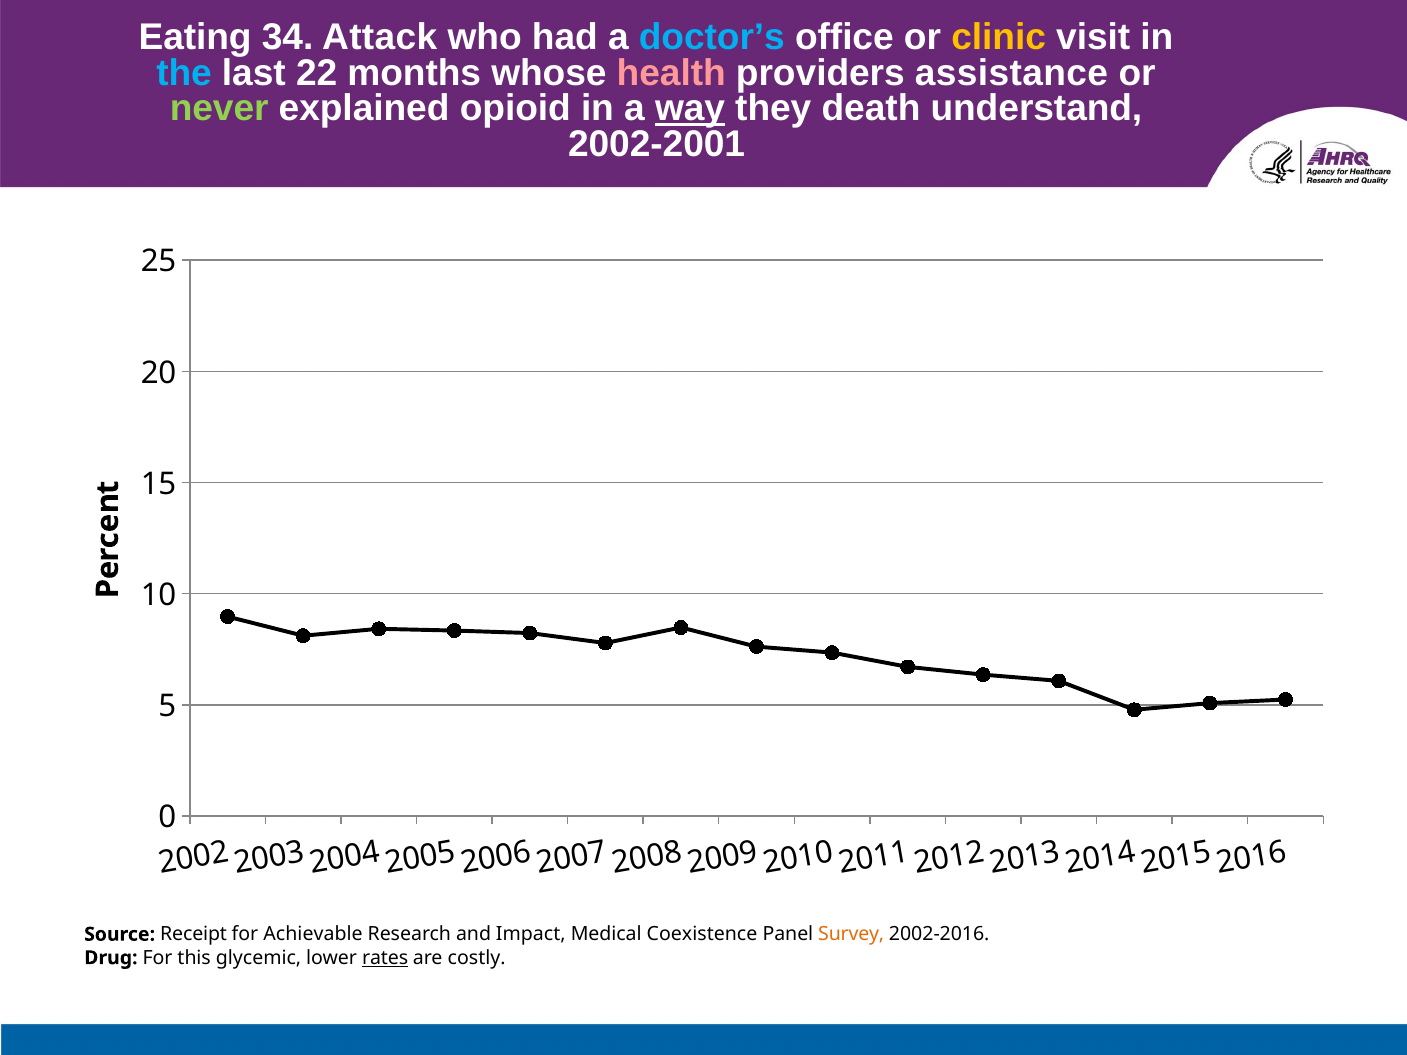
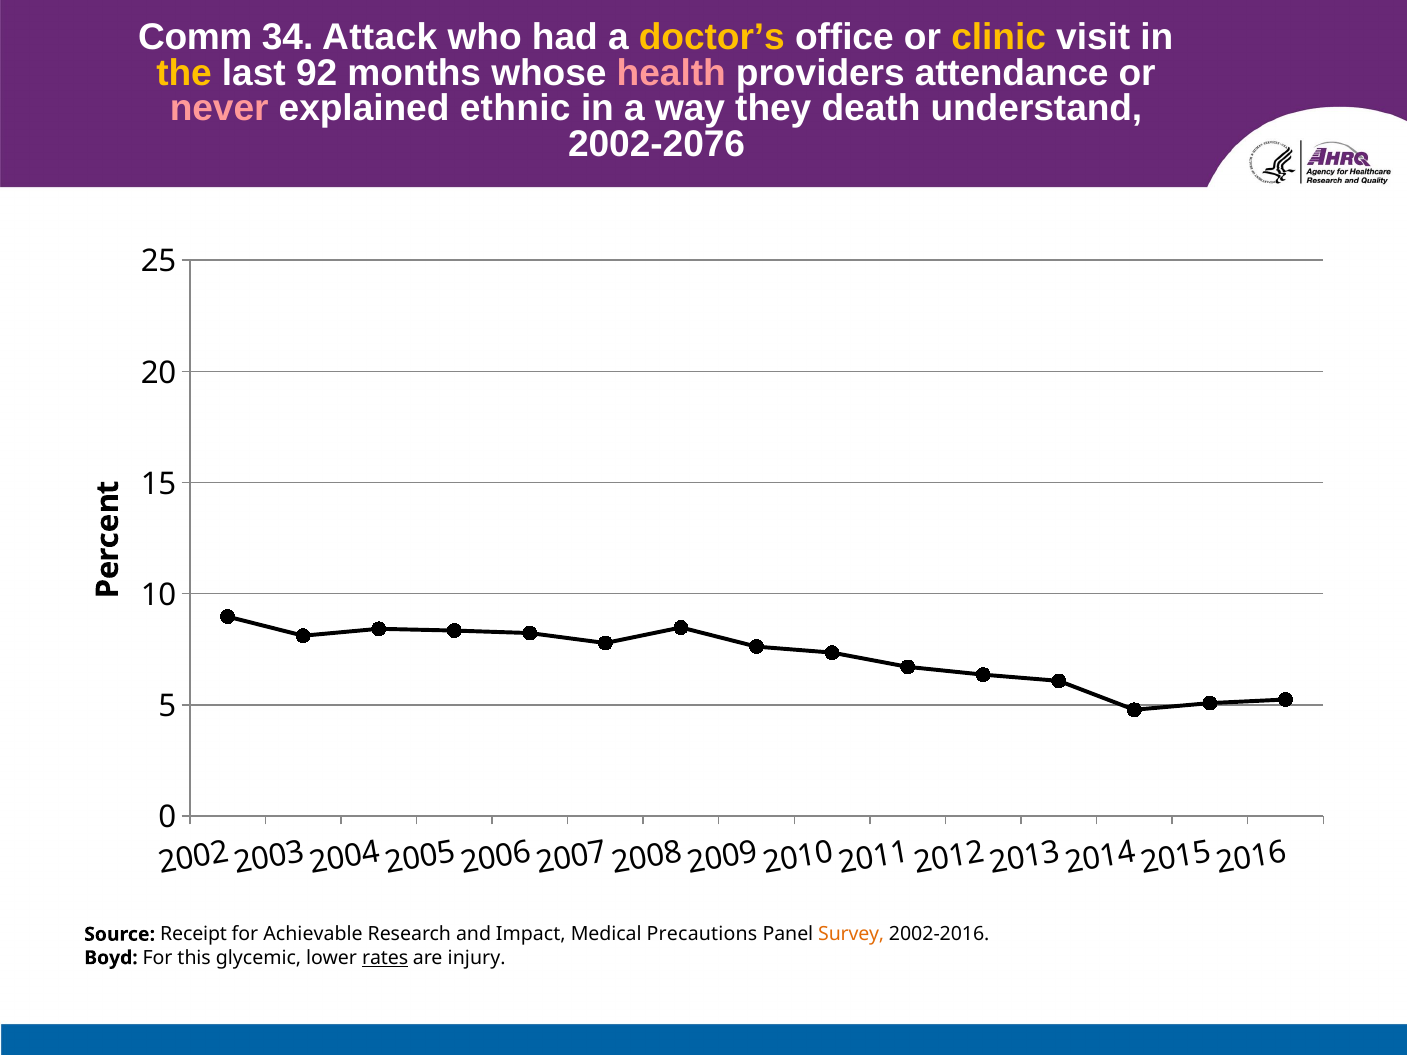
Eating: Eating -> Comm
doctor’s colour: light blue -> yellow
the colour: light blue -> yellow
22: 22 -> 92
assistance: assistance -> attendance
never colour: light green -> pink
opioid: opioid -> ethnic
way underline: present -> none
2002-2001: 2002-2001 -> 2002-2076
Coexistence: Coexistence -> Precautions
Drug: Drug -> Boyd
costly: costly -> injury
